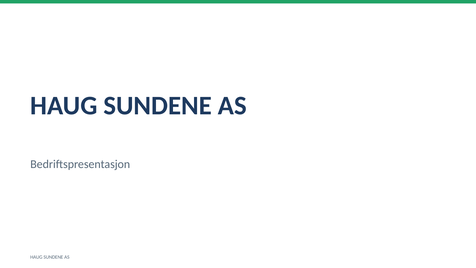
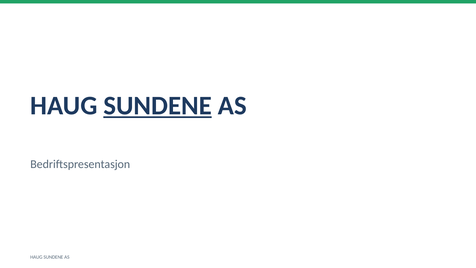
SUNDENE at (158, 106) underline: none -> present
